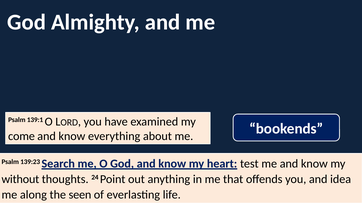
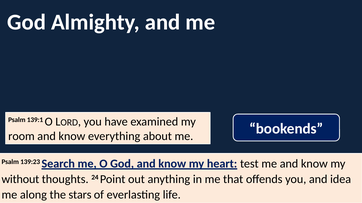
come: come -> room
seen: seen -> stars
